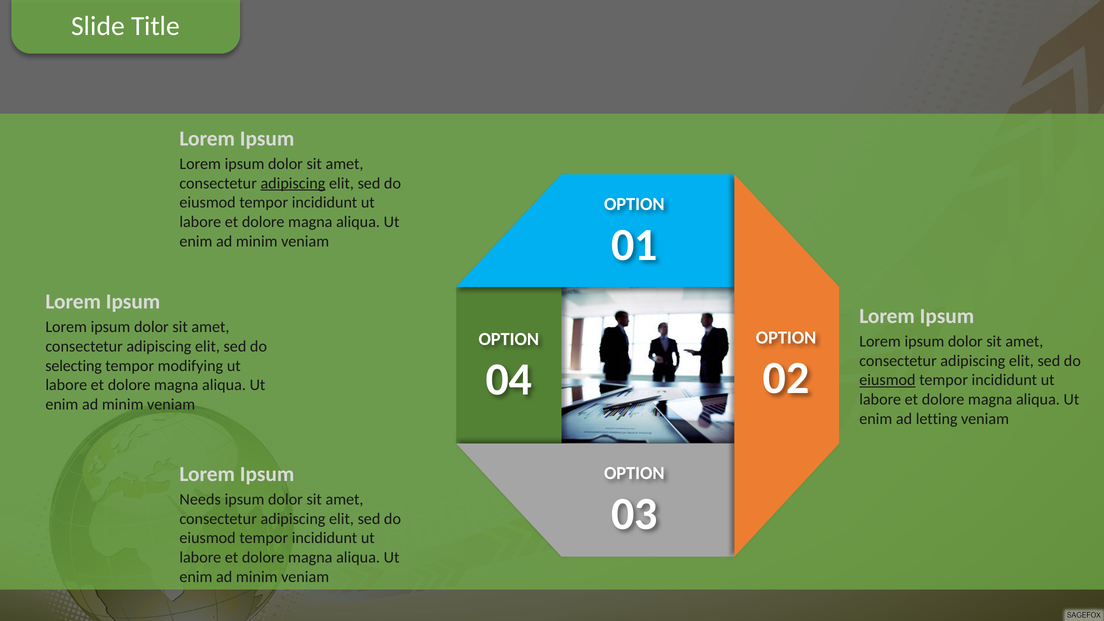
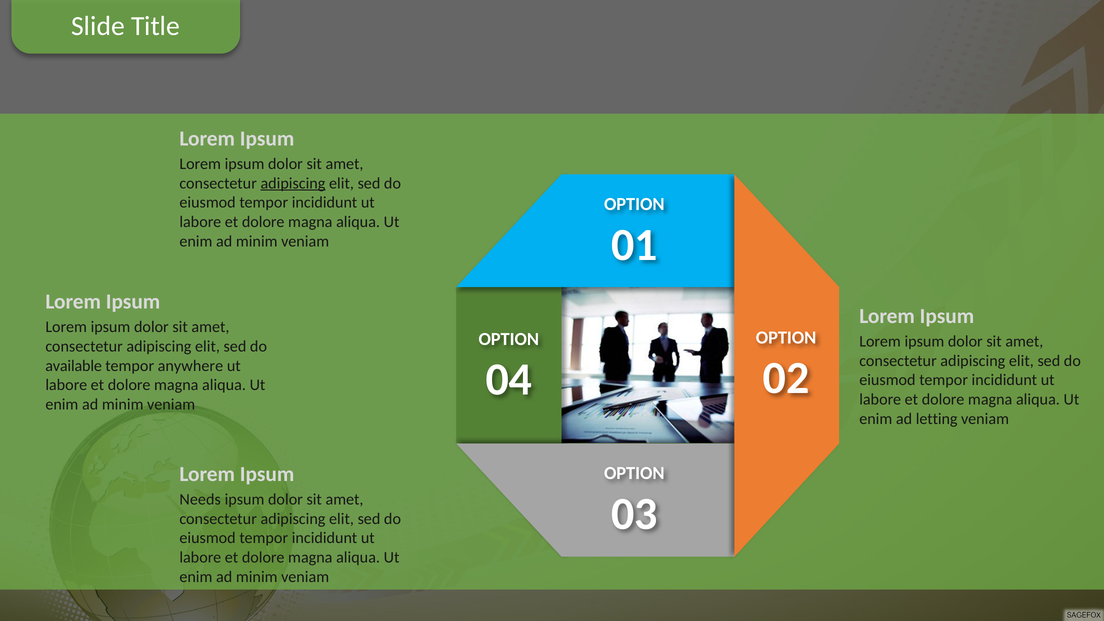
selecting: selecting -> available
modifying: modifying -> anywhere
eiusmod at (887, 380) underline: present -> none
